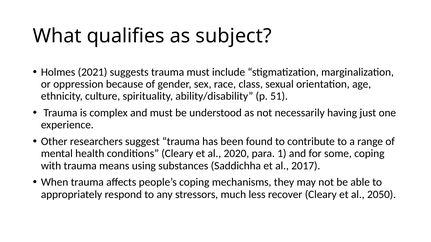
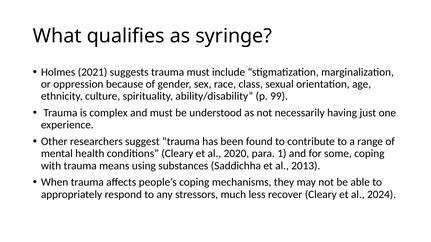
subject: subject -> syringe
51: 51 -> 99
2017: 2017 -> 2013
2050: 2050 -> 2024
